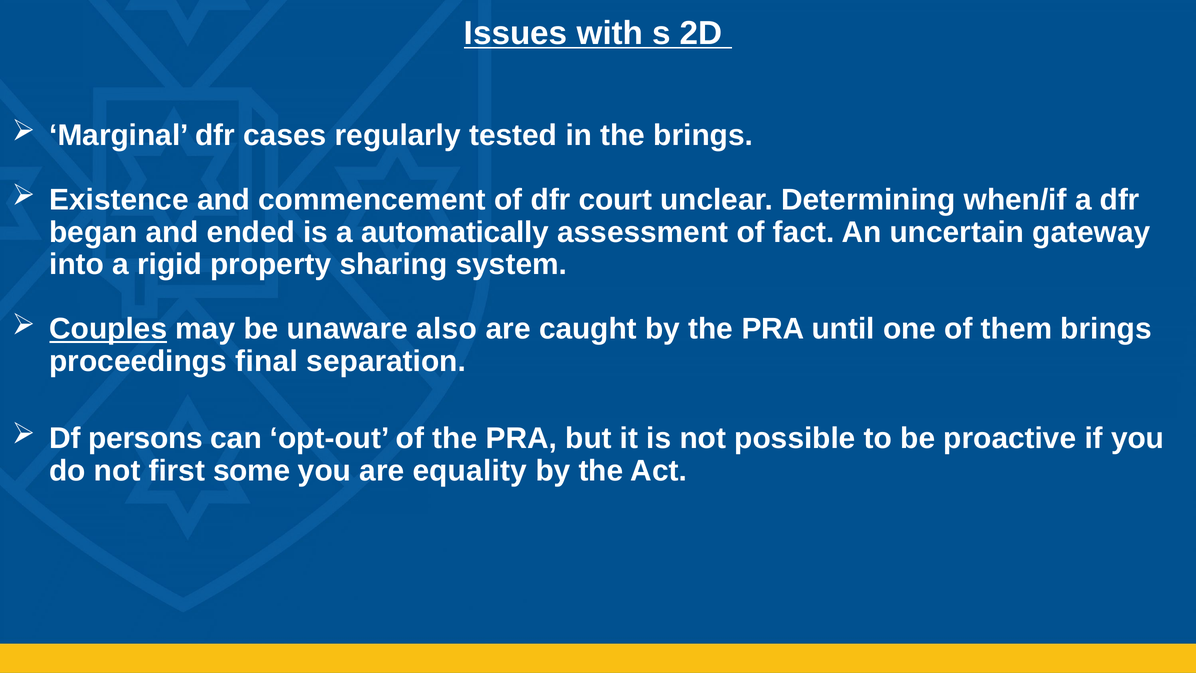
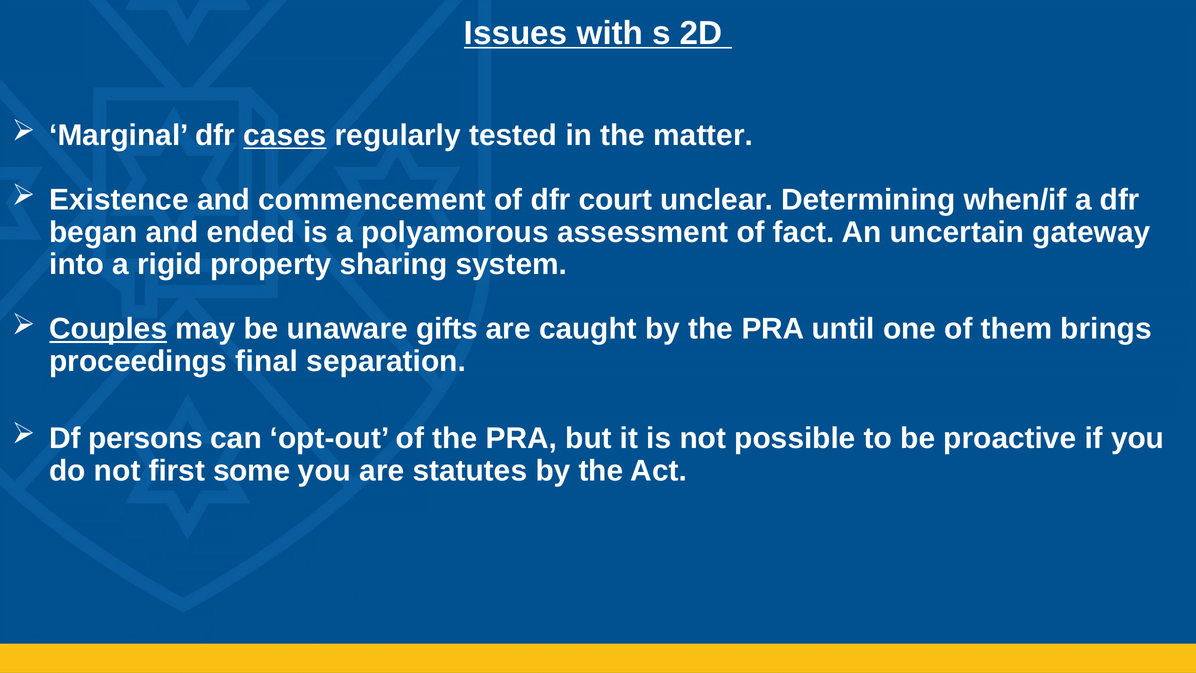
cases underline: none -> present
the brings: brings -> matter
automatically: automatically -> polyamorous
also: also -> gifts
equality: equality -> statutes
